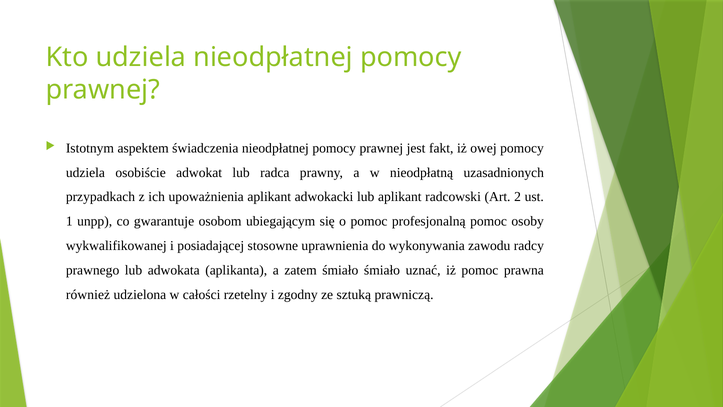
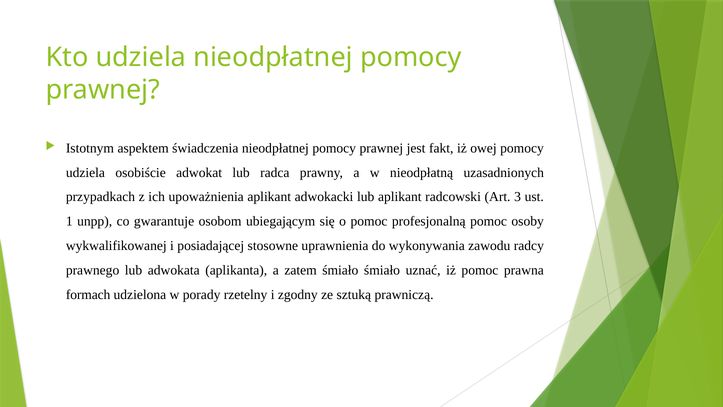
2: 2 -> 3
również: również -> formach
całości: całości -> porady
